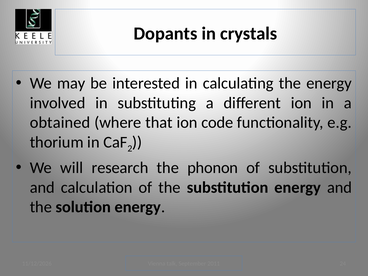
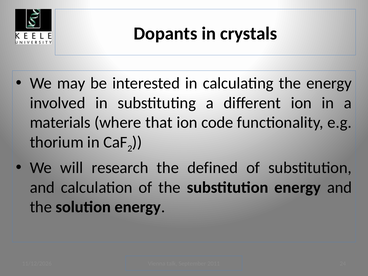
obtained: obtained -> materials
phonon: phonon -> defined
